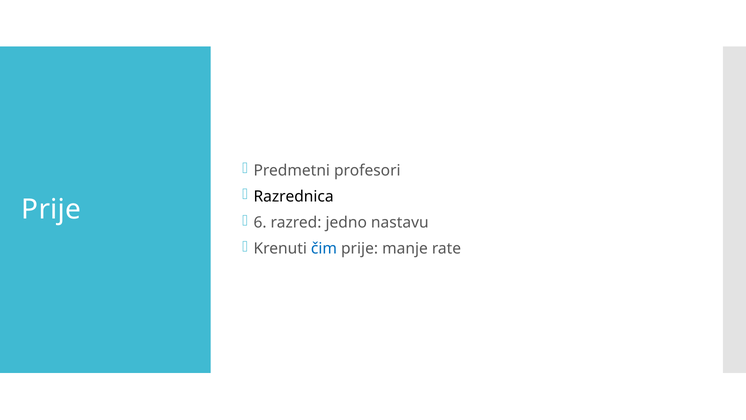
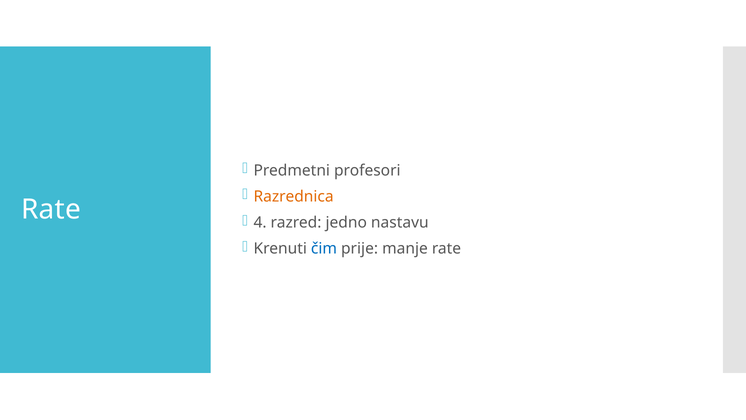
Razrednica colour: black -> orange
Prije at (51, 209): Prije -> Rate
6: 6 -> 4
